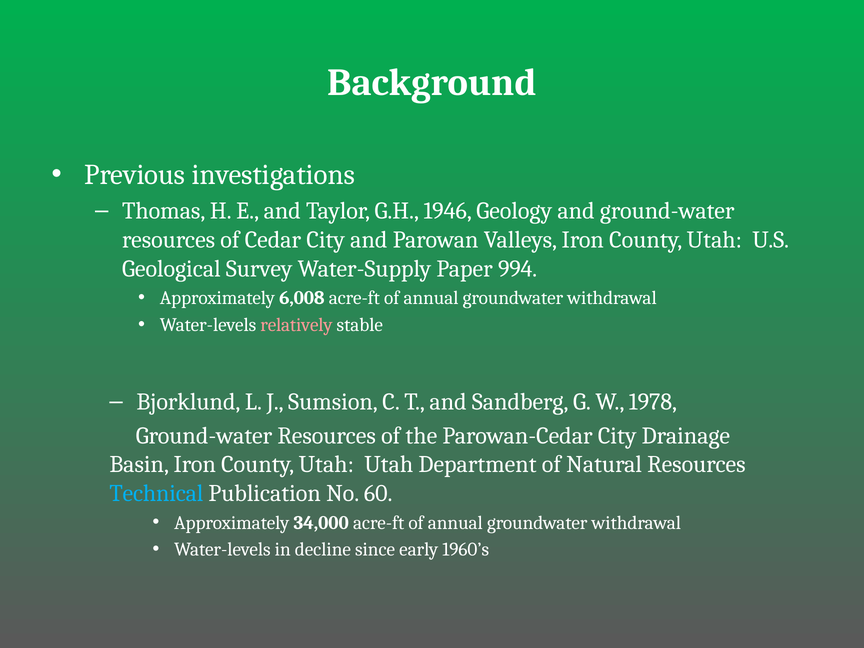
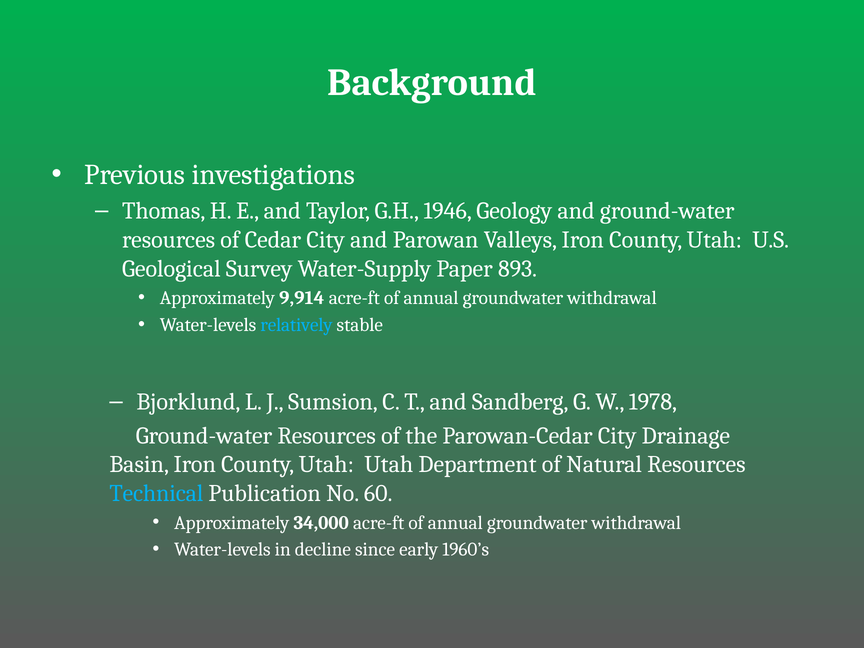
994: 994 -> 893
6,008: 6,008 -> 9,914
relatively colour: pink -> light blue
